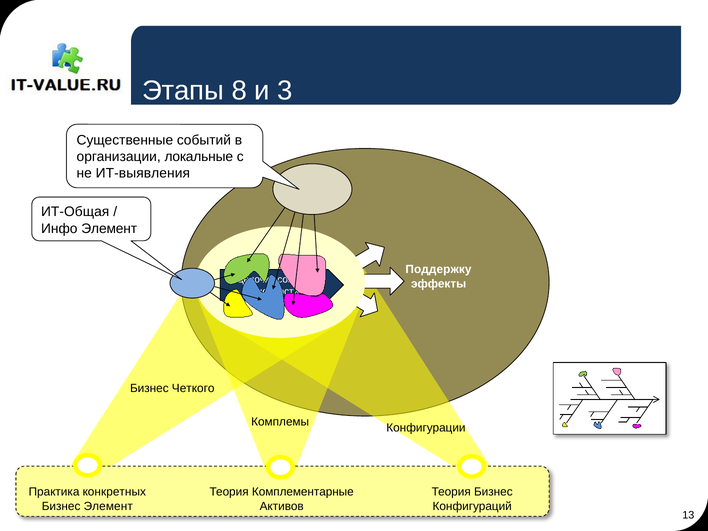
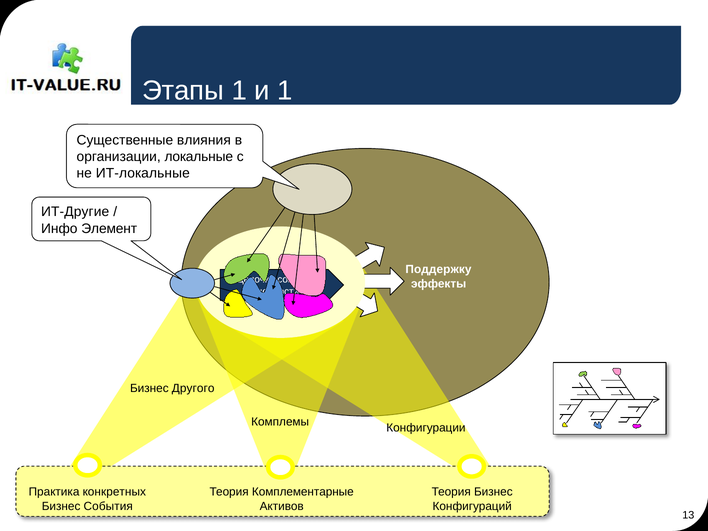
Этапы 8: 8 -> 1
и 3: 3 -> 1
событий: событий -> влияния
ИТ-выявления: ИТ-выявления -> ИТ-локальные
ИТ-Общая: ИТ-Общая -> ИТ-Другие
Четкого: Четкого -> Другого
Бизнес Элемент: Элемент -> События
